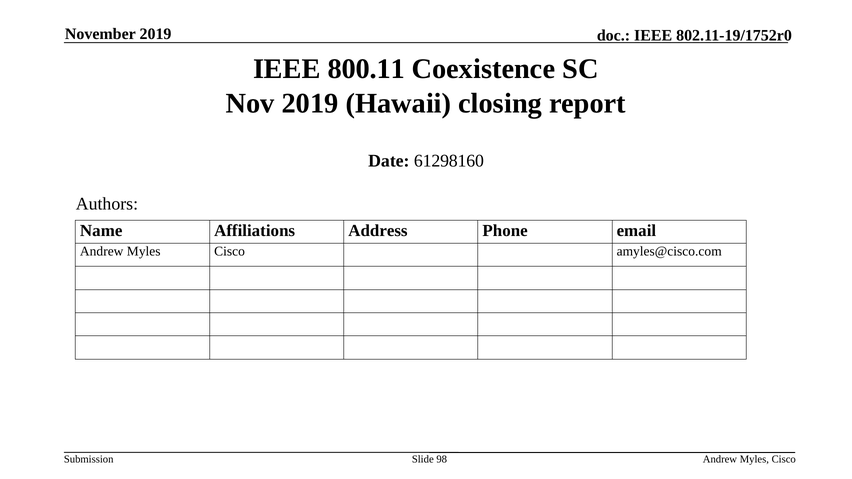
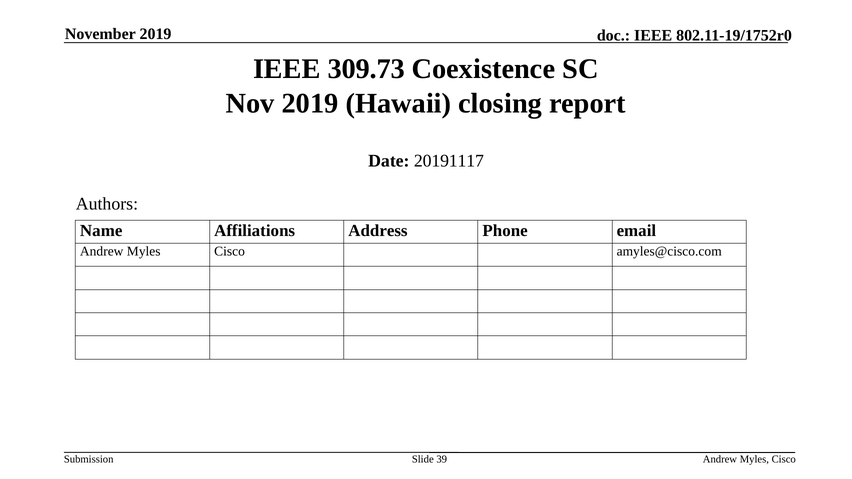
800.11: 800.11 -> 309.73
61298160: 61298160 -> 20191117
98: 98 -> 39
